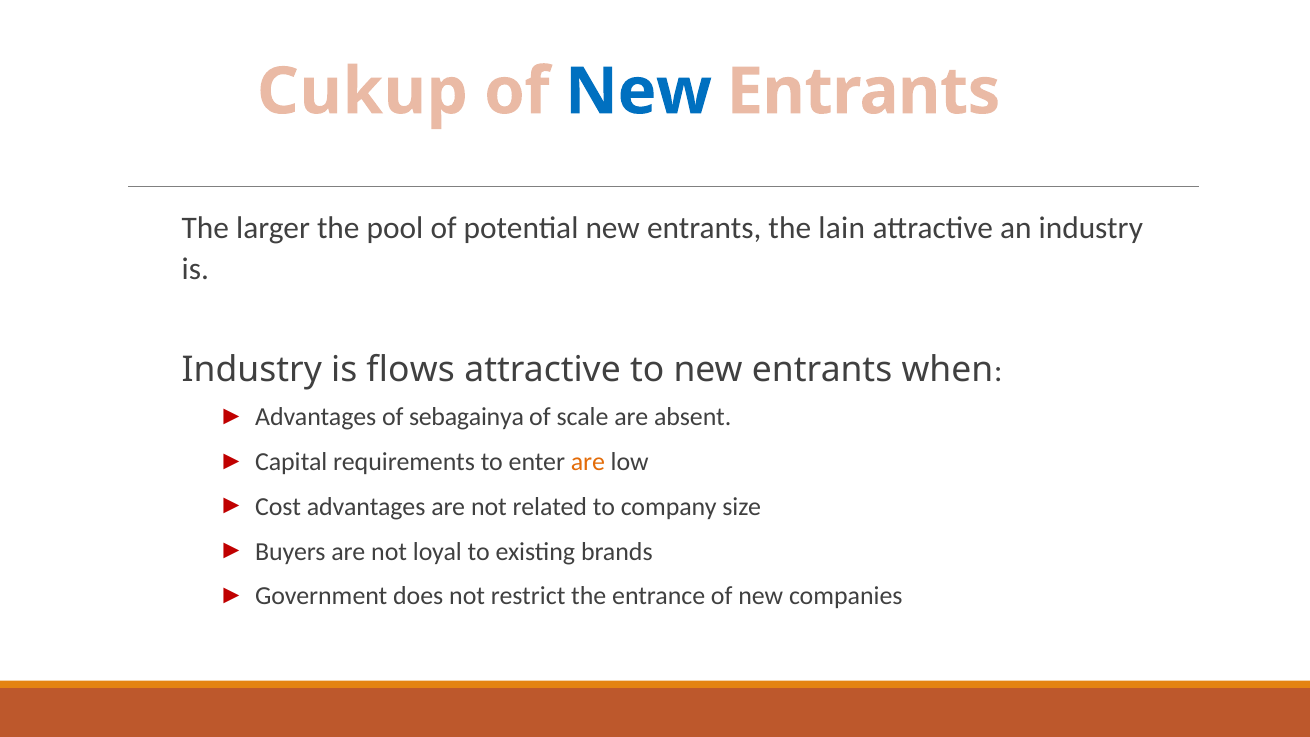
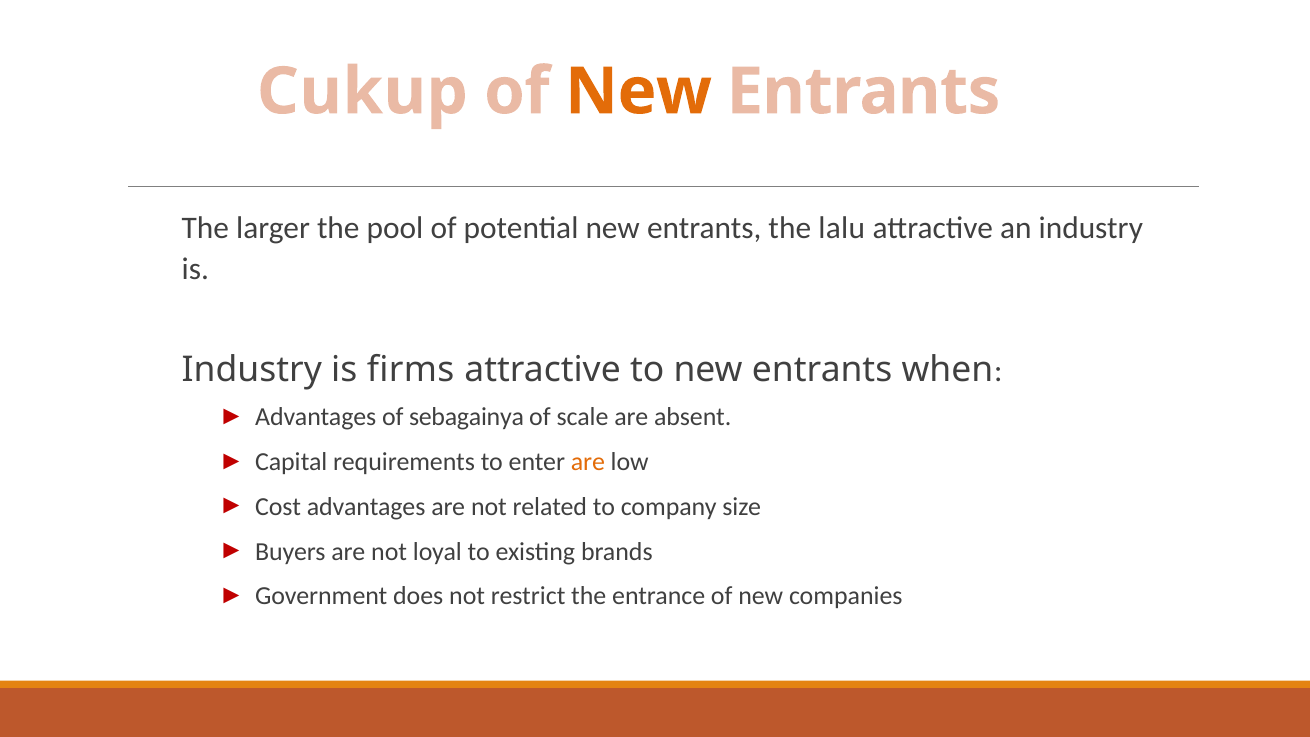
New at (638, 92) colour: blue -> orange
lain: lain -> lalu
flows: flows -> firms
